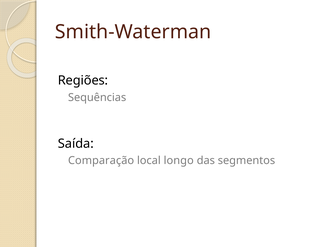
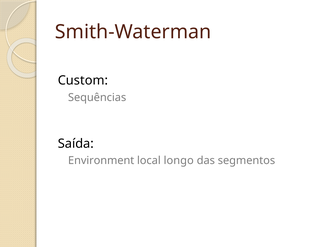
Regiões: Regiões -> Custom
Comparação: Comparação -> Environment
